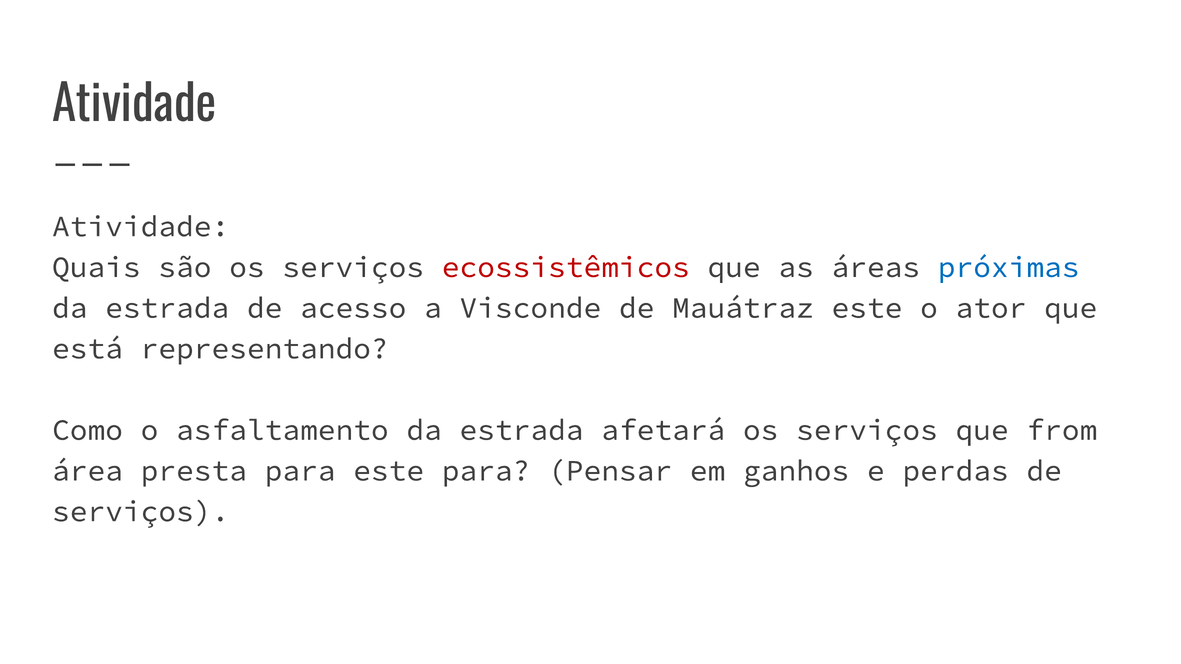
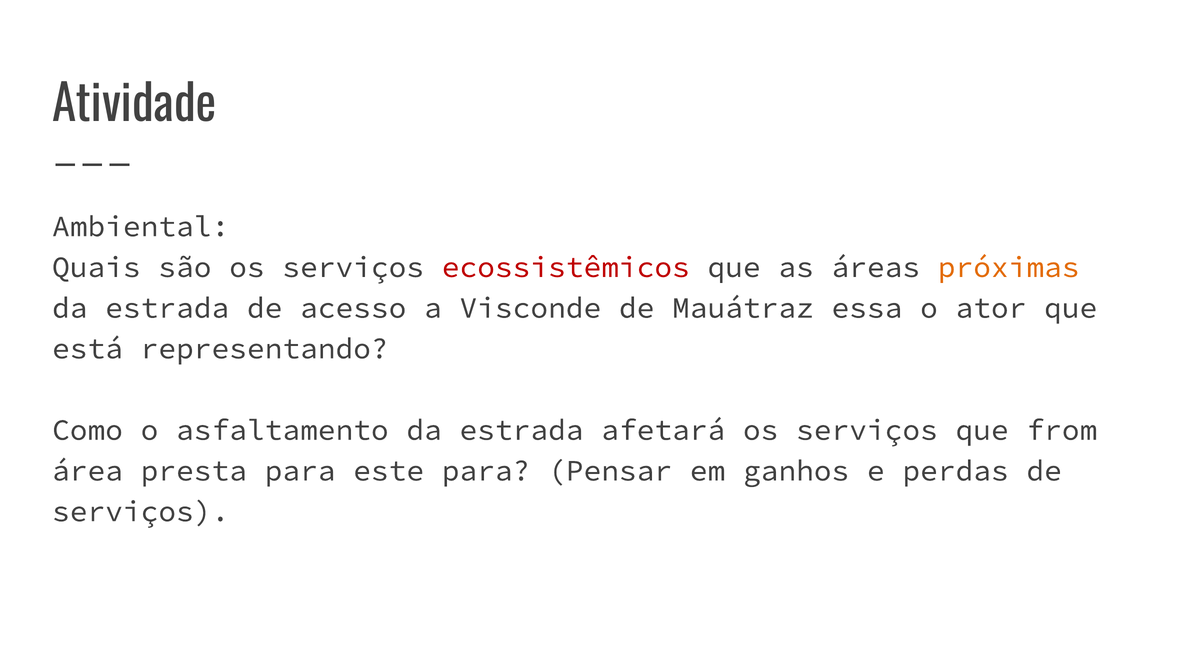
Atividade at (141, 227): Atividade -> Ambiental
próximas colour: blue -> orange
Mauátraz este: este -> essa
